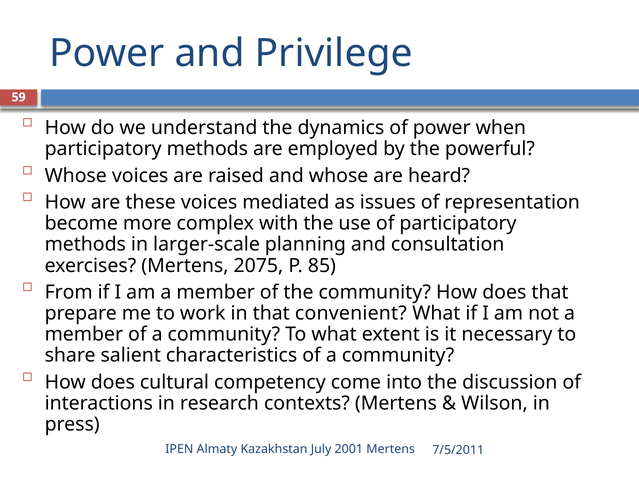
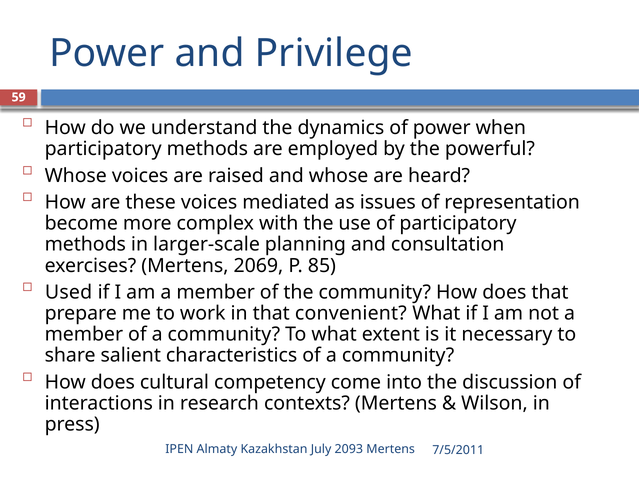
2075: 2075 -> 2069
From: From -> Used
2001: 2001 -> 2093
